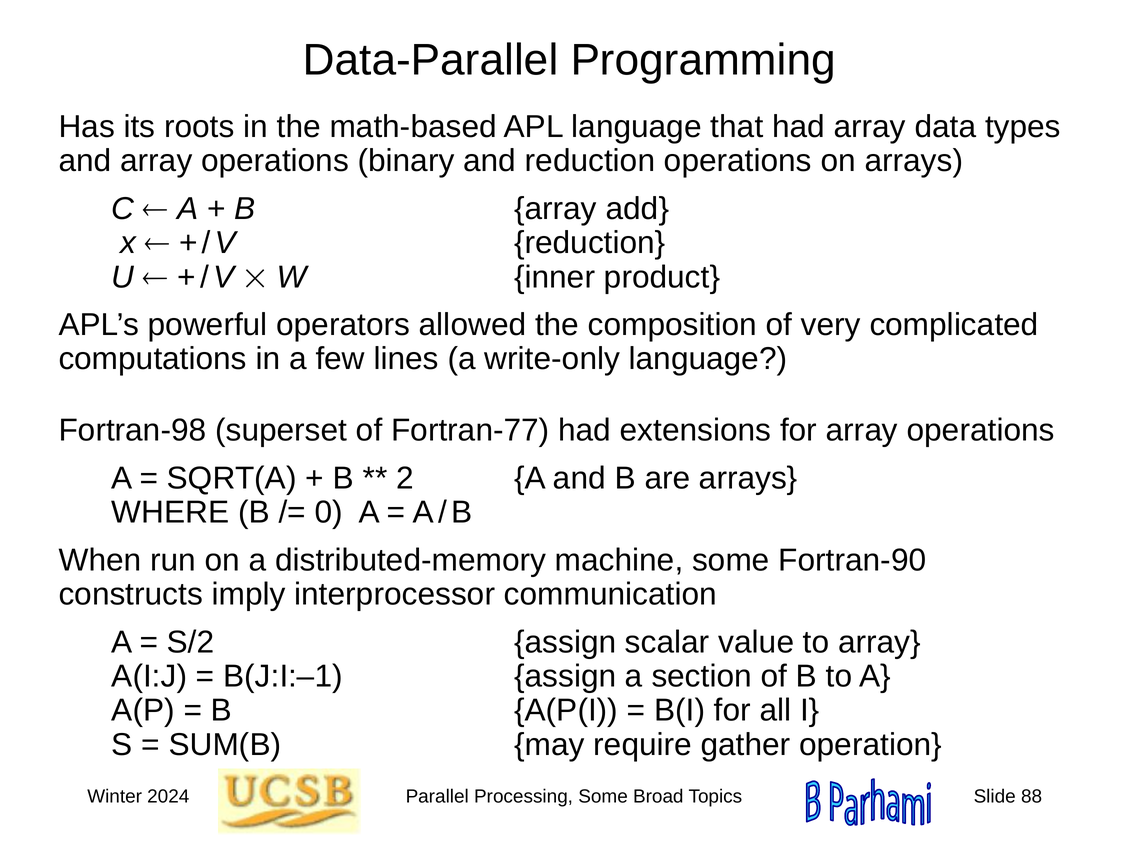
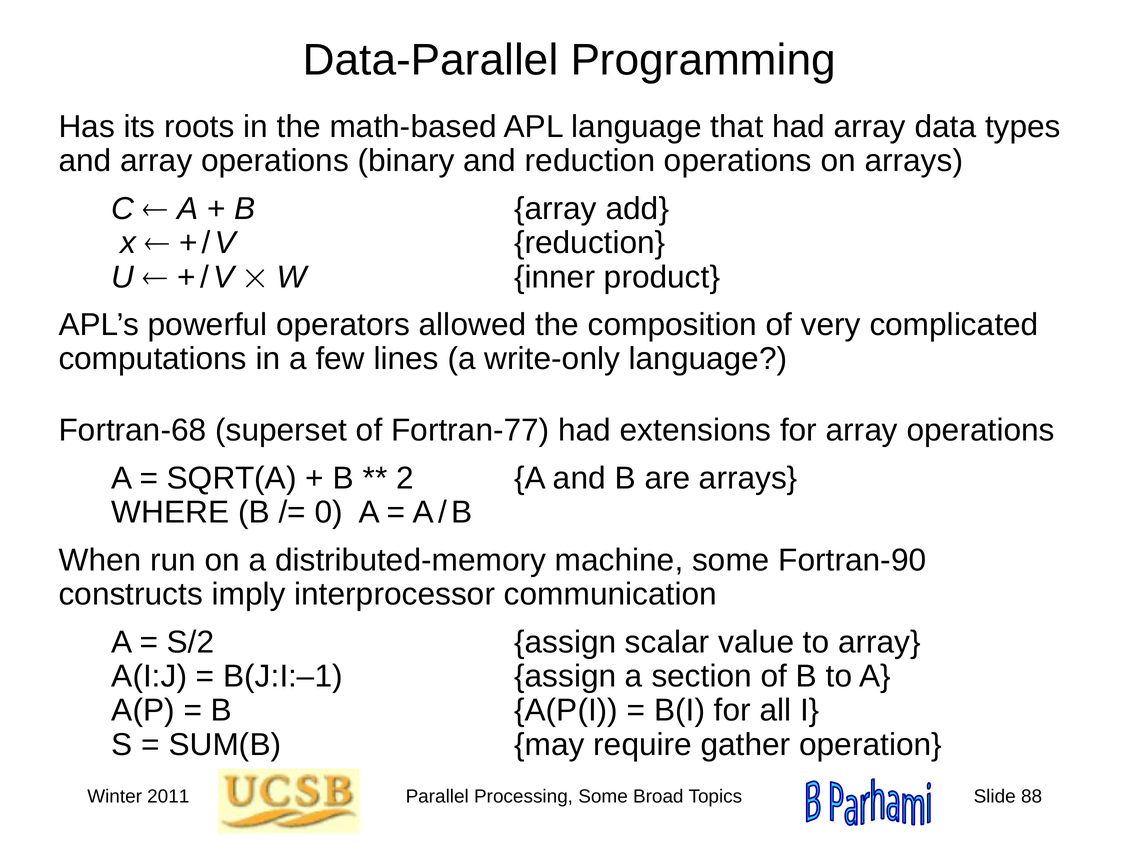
Fortran-98: Fortran-98 -> Fortran-68
2024: 2024 -> 2011
